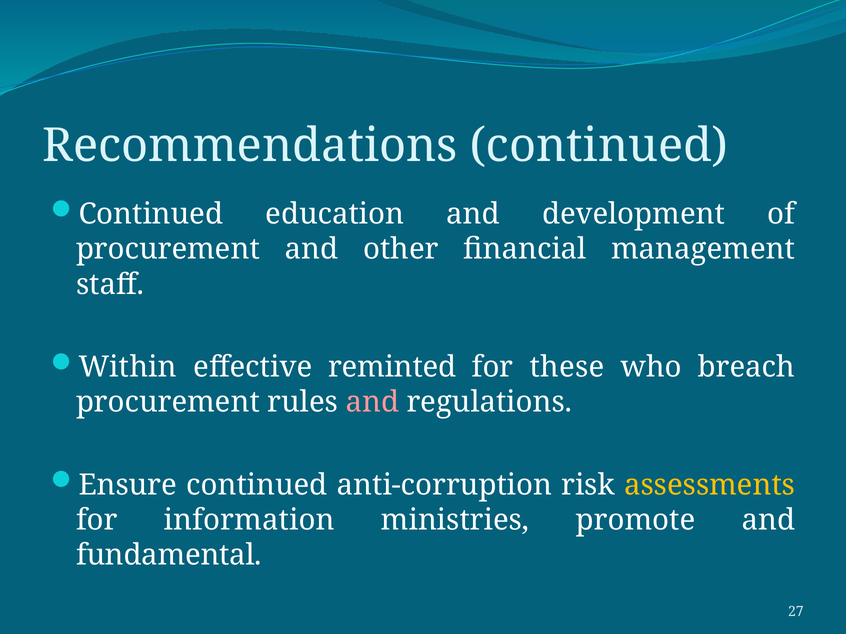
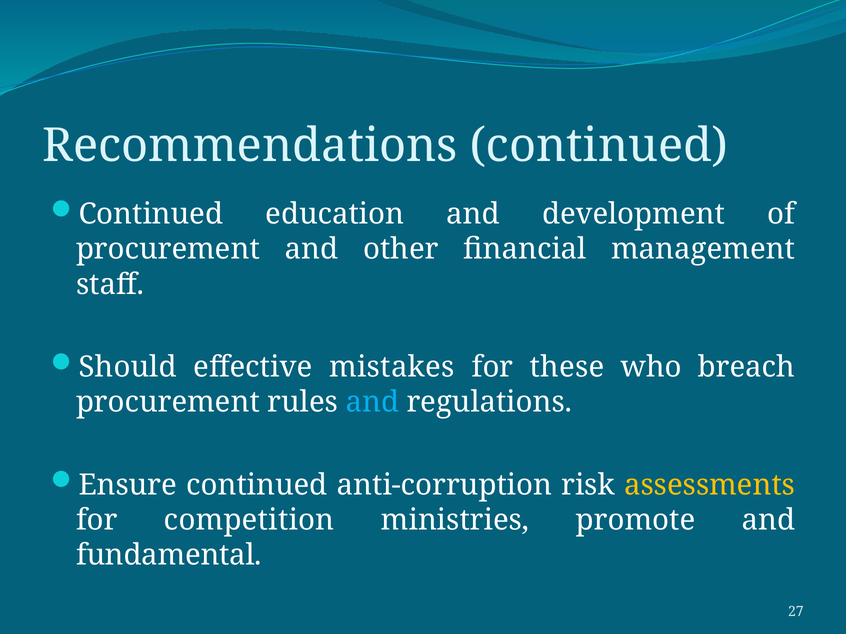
Within: Within -> Should
reminted: reminted -> mistakes
and at (372, 403) colour: pink -> light blue
information: information -> competition
